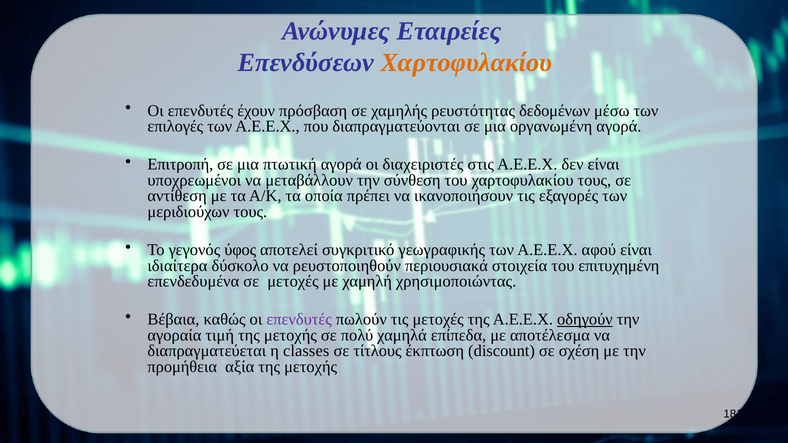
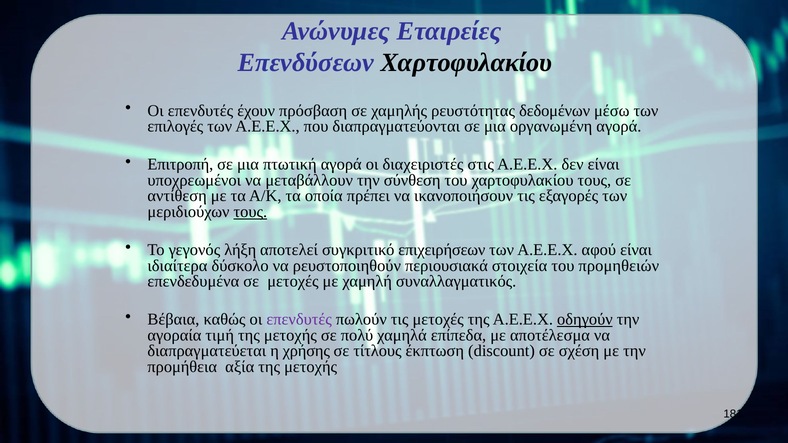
Χαρτοφυλακίου at (466, 63) colour: orange -> black
τους at (250, 212) underline: none -> present
ύφος: ύφος -> λήξη
γεωγραφικής: γεωγραφικής -> επιχειρήσεων
επιτυχημένη: επιτυχημένη -> προμηθειών
χρησιμοποιώντας: χρησιμοποιώντας -> συναλλαγματικός
classes: classes -> χρήσης
